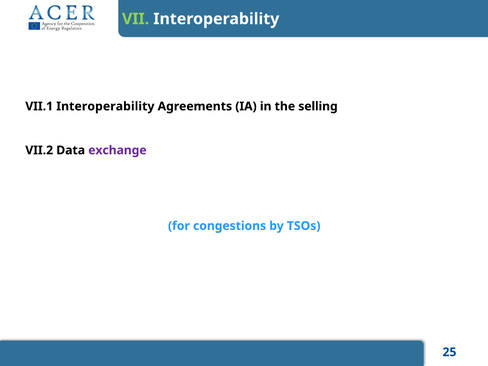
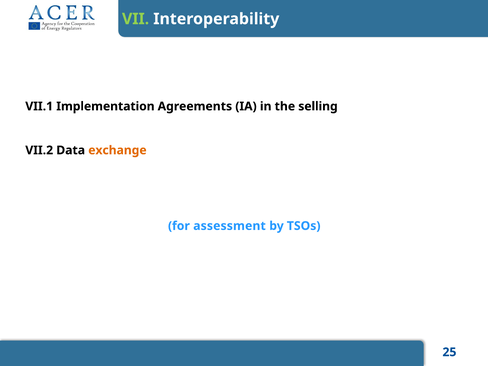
VII.1 Interoperability: Interoperability -> Implementation
exchange colour: purple -> orange
congestions: congestions -> assessment
